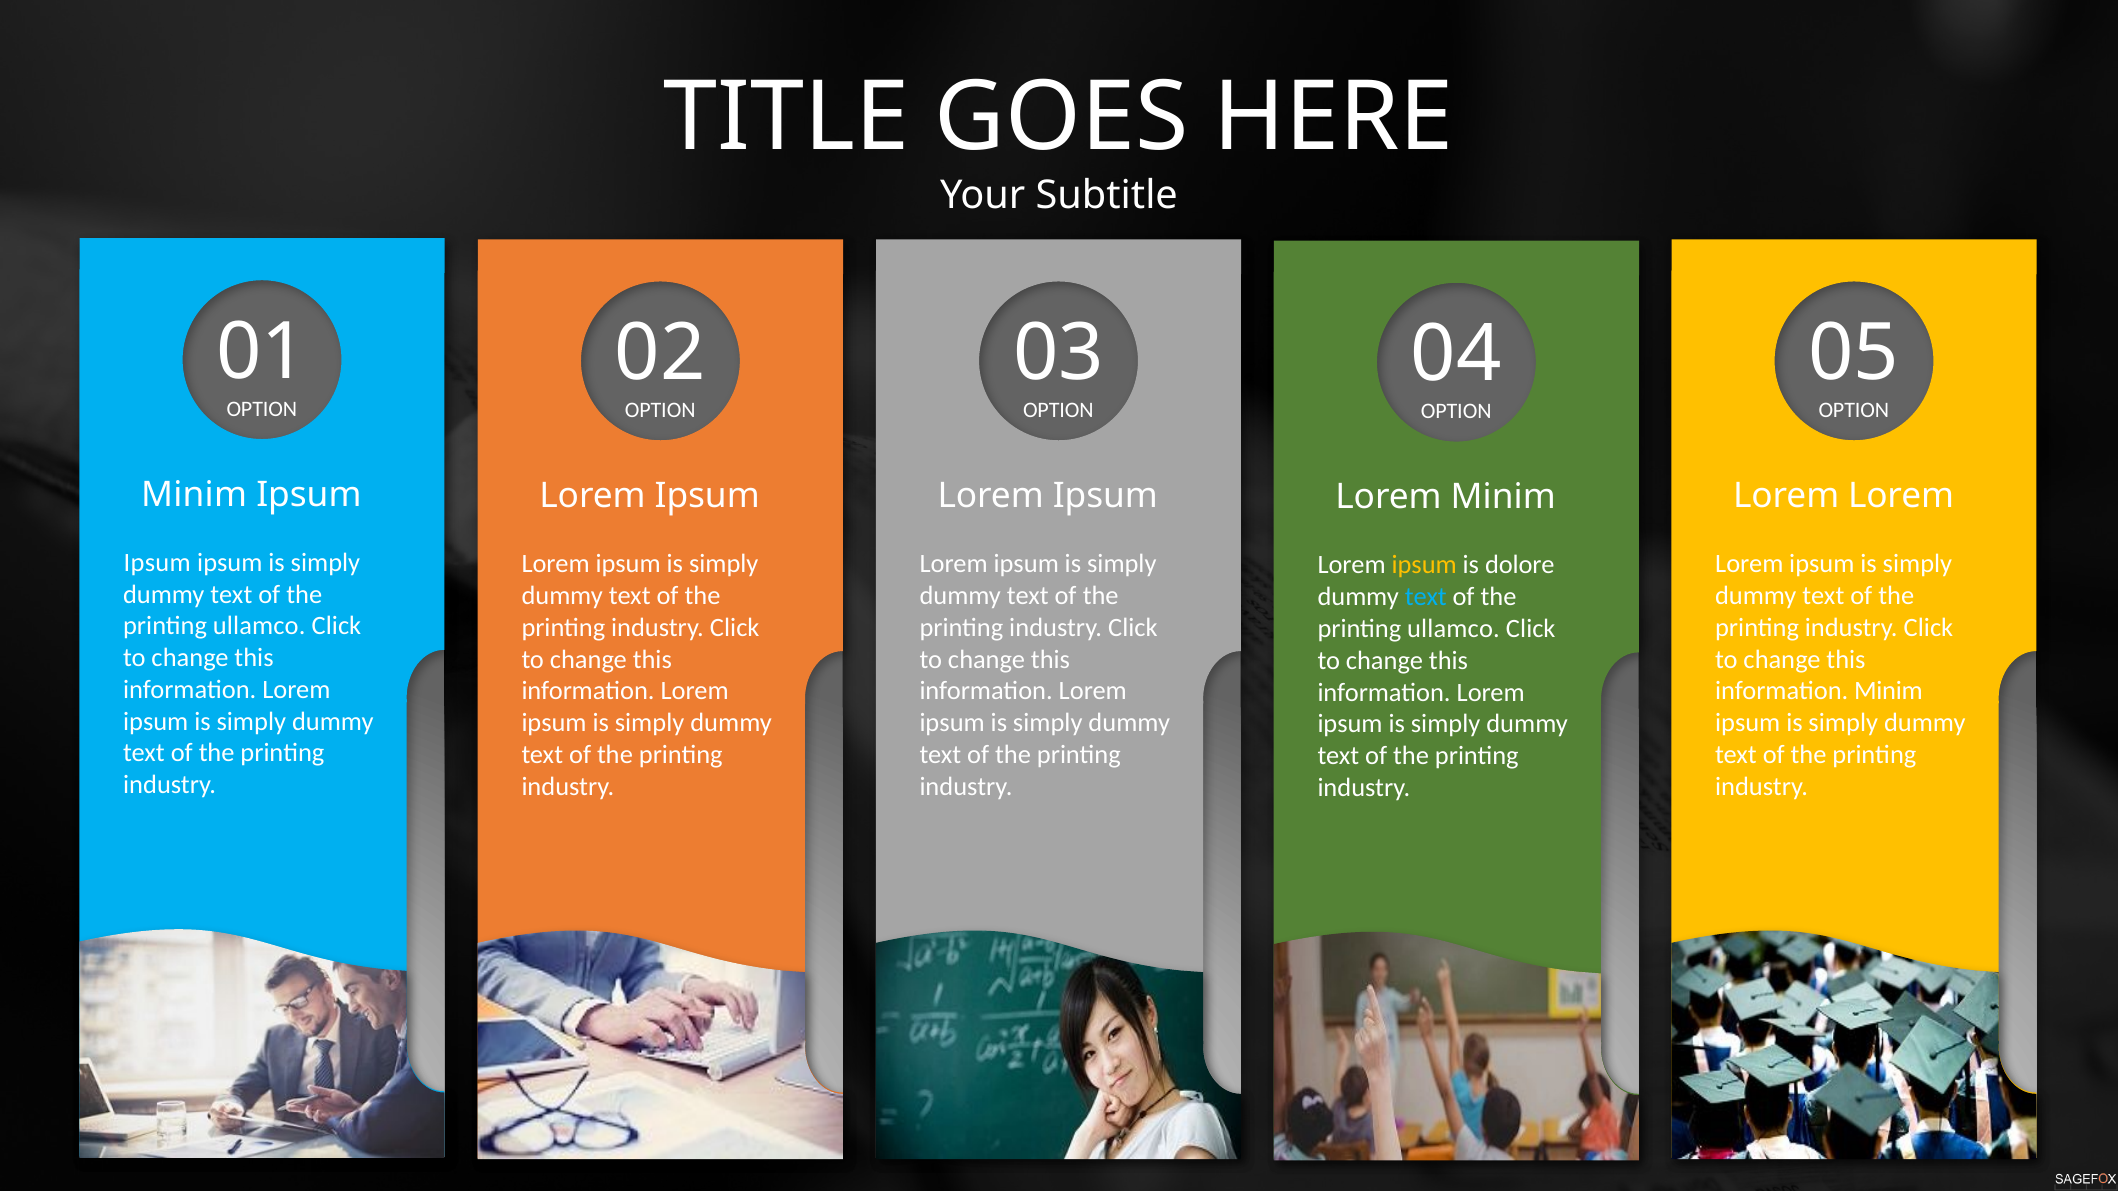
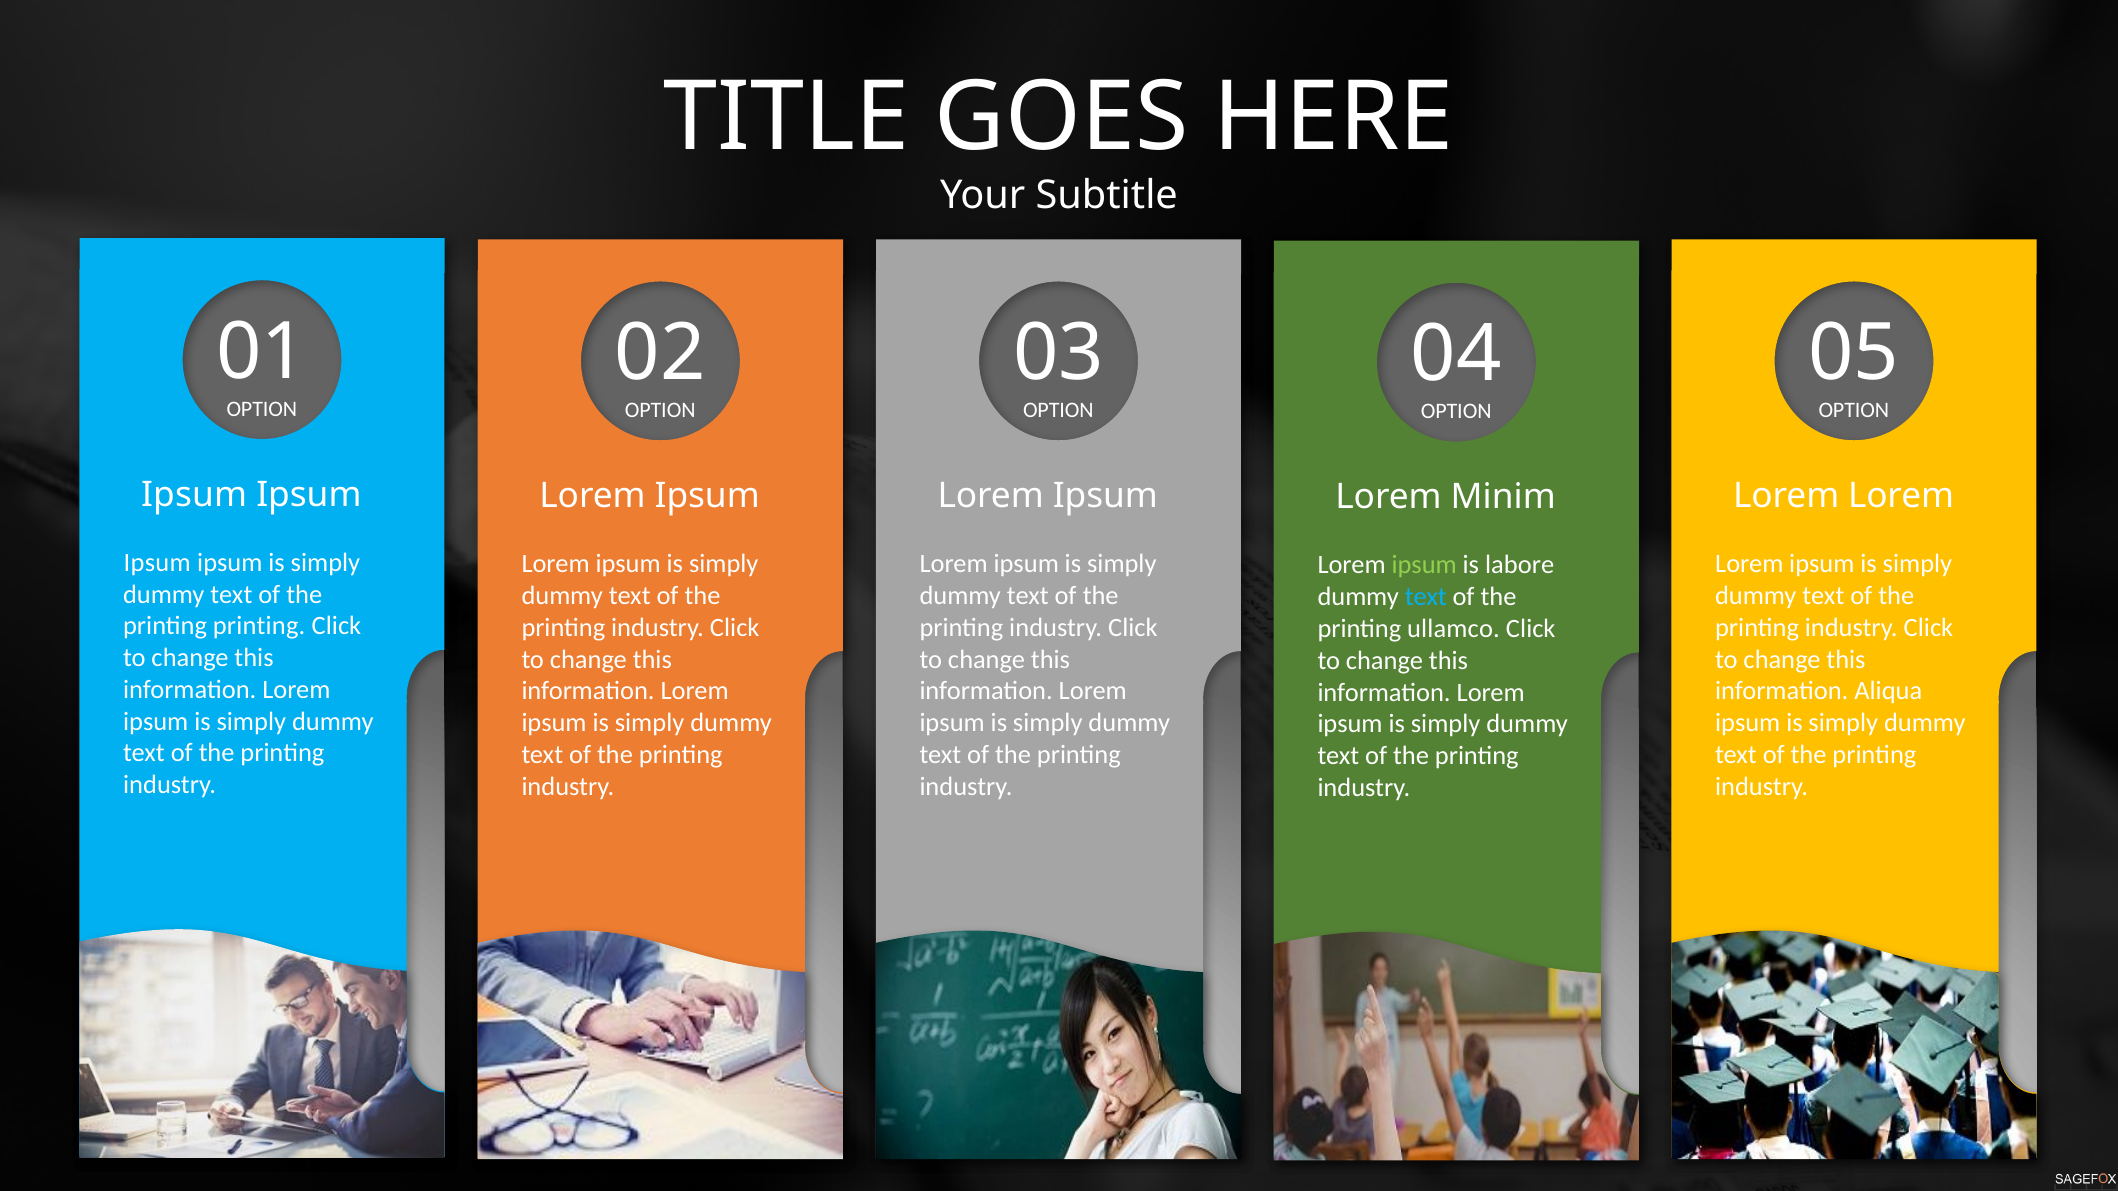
Minim at (194, 495): Minim -> Ipsum
ipsum at (1424, 565) colour: yellow -> light green
dolore: dolore -> labore
ullamco at (259, 626): ullamco -> printing
information Minim: Minim -> Aliqua
